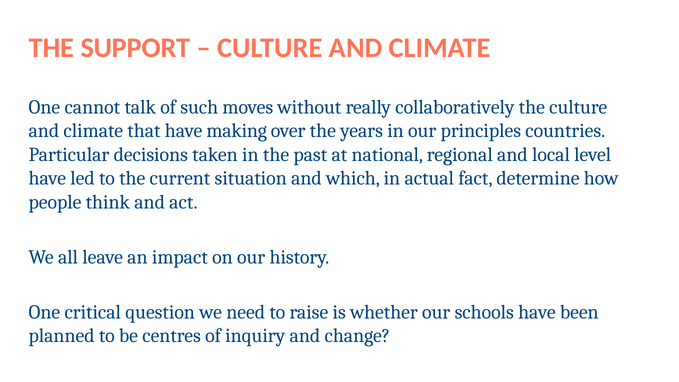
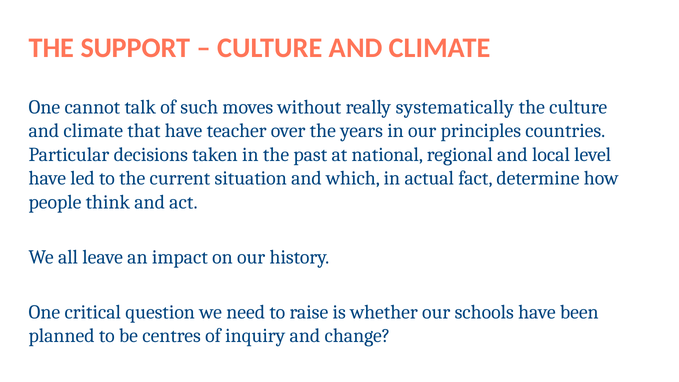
collaboratively: collaboratively -> systematically
making: making -> teacher
